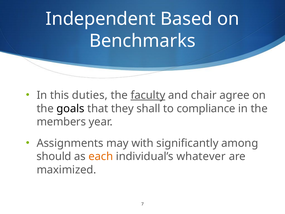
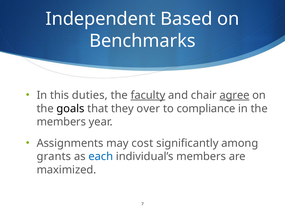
agree underline: none -> present
shall: shall -> over
with: with -> cost
should: should -> grants
each colour: orange -> blue
individual’s whatever: whatever -> members
